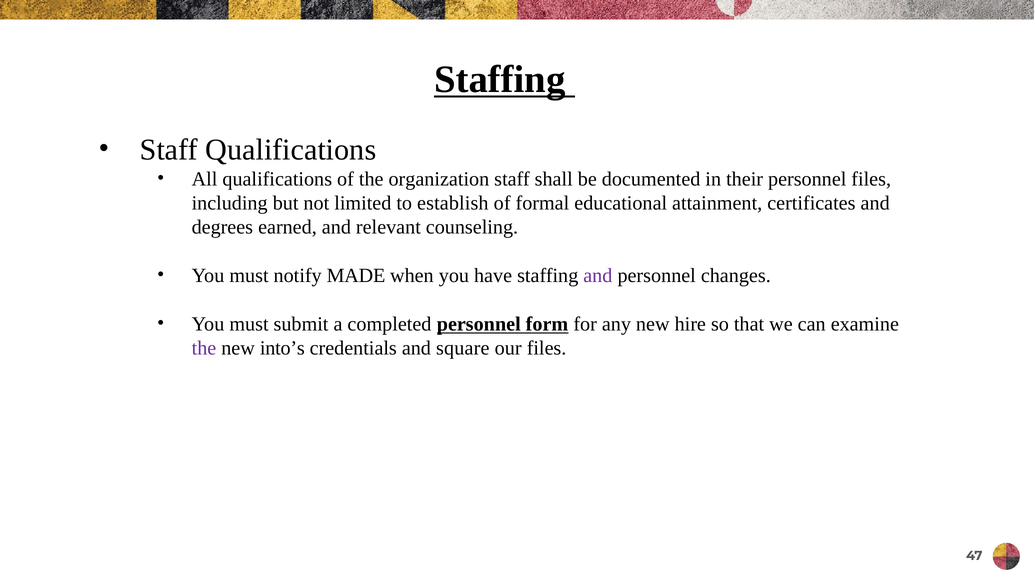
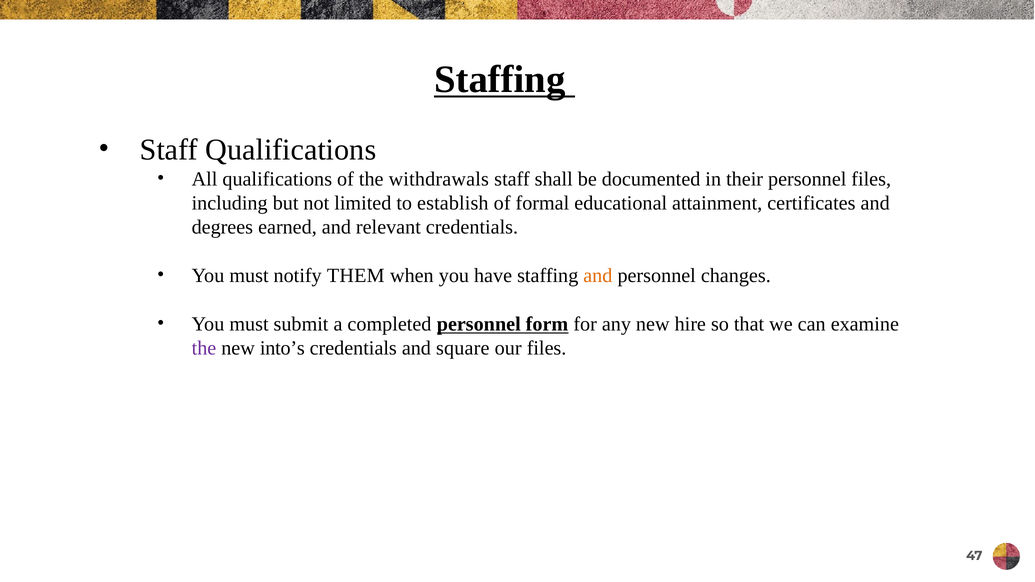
organization: organization -> withdrawals
relevant counseling: counseling -> credentials
MADE: MADE -> THEM
and at (598, 276) colour: purple -> orange
